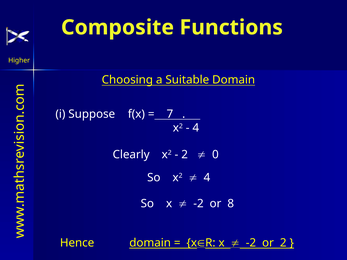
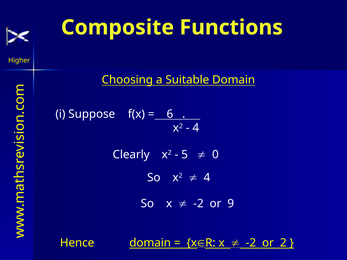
7: 7 -> 6
2 at (185, 155): 2 -> 5
8: 8 -> 9
